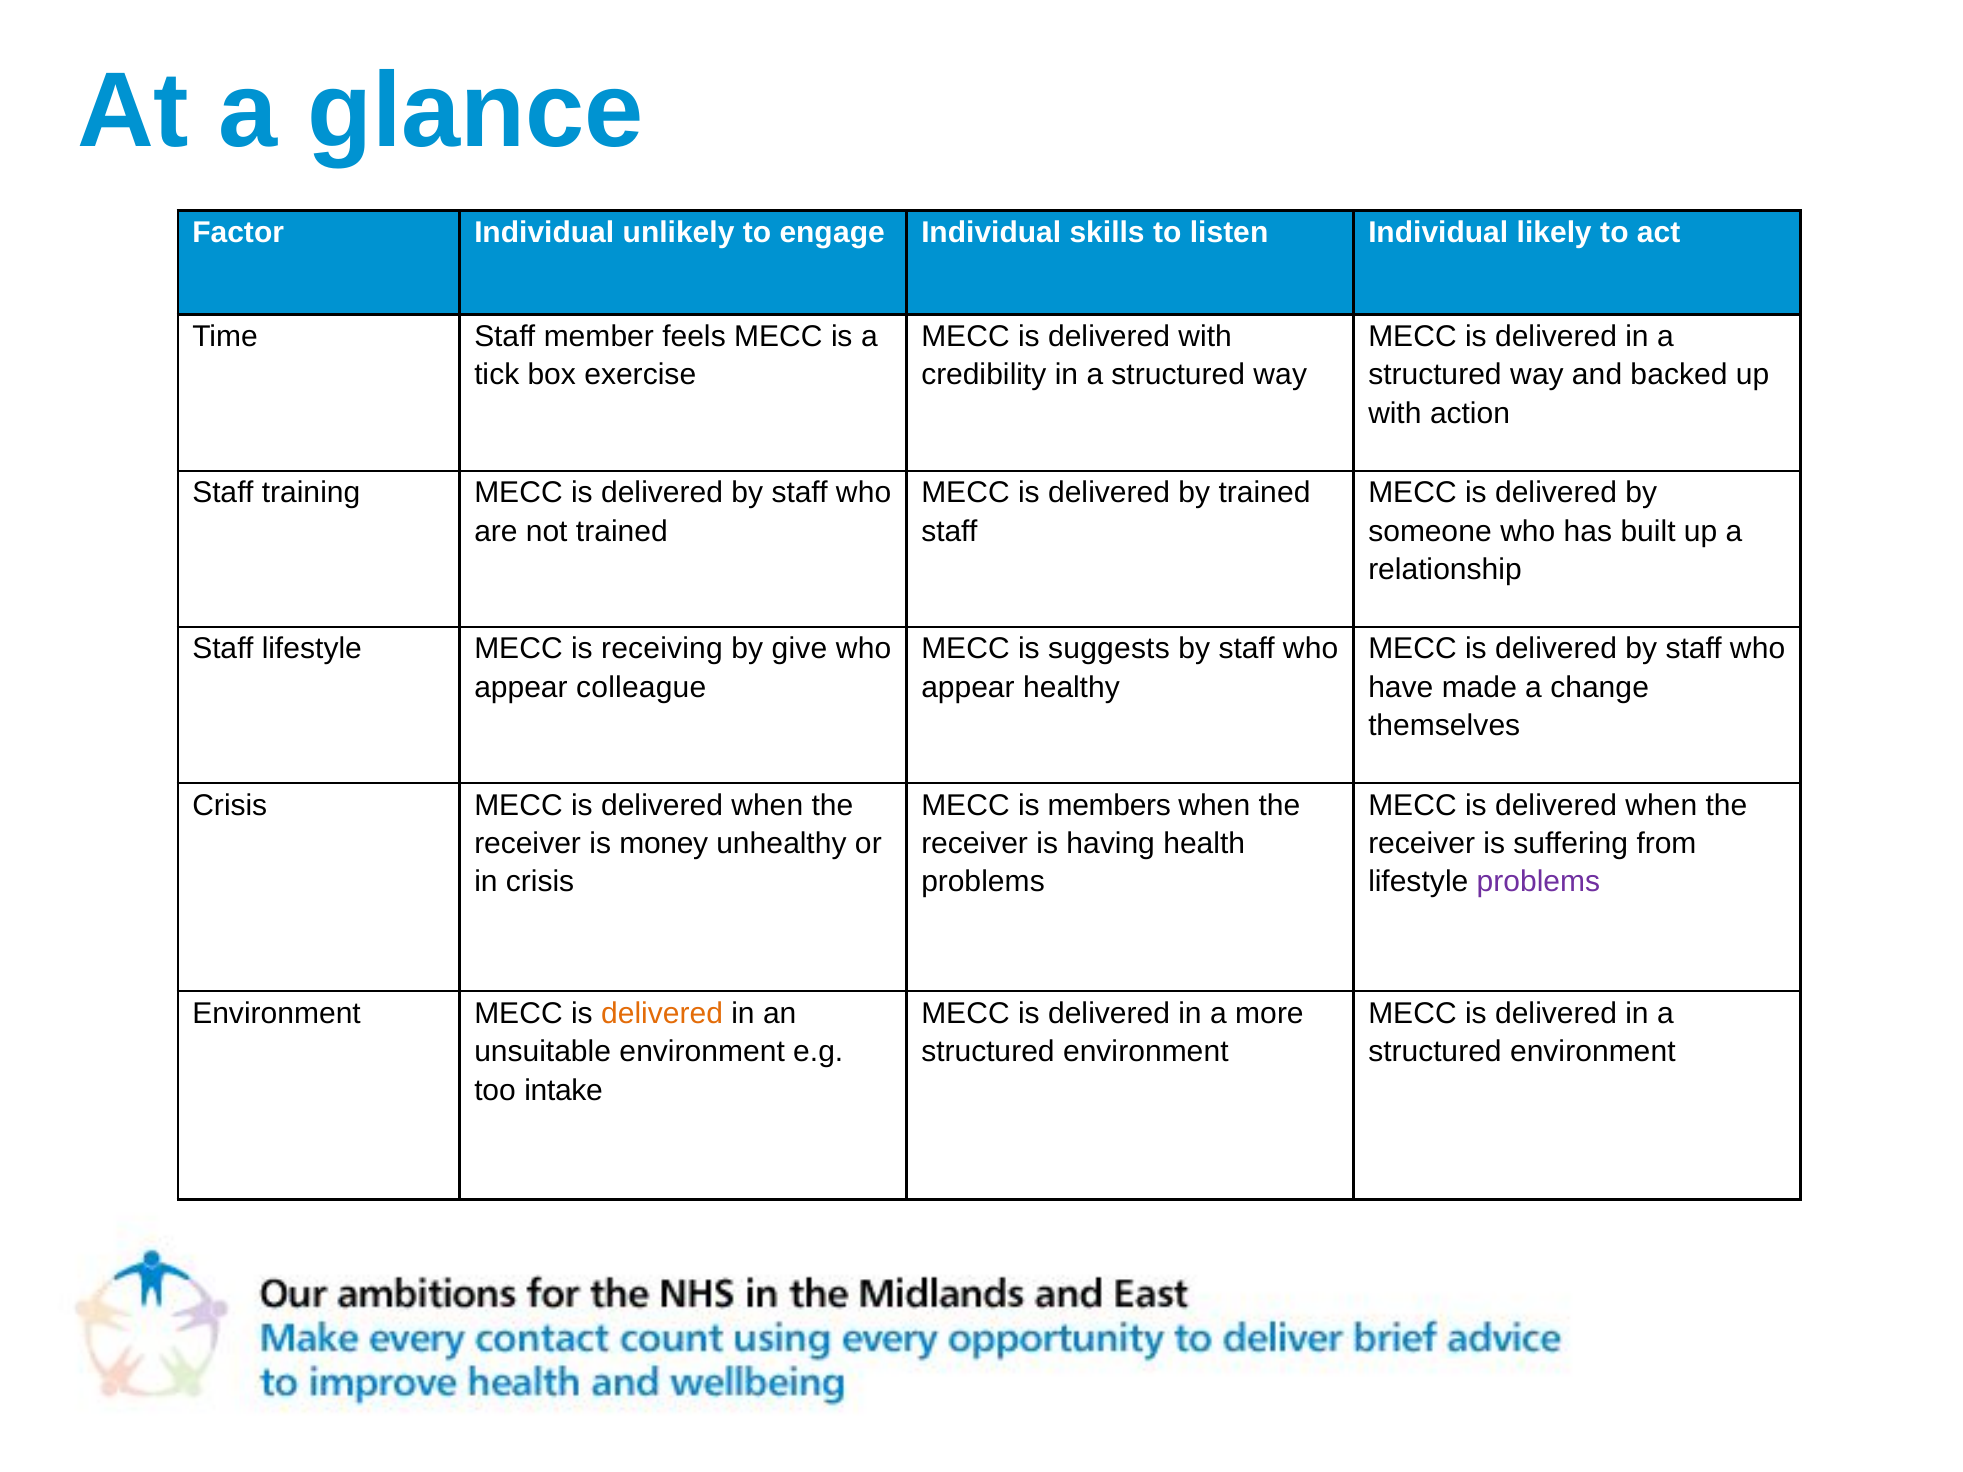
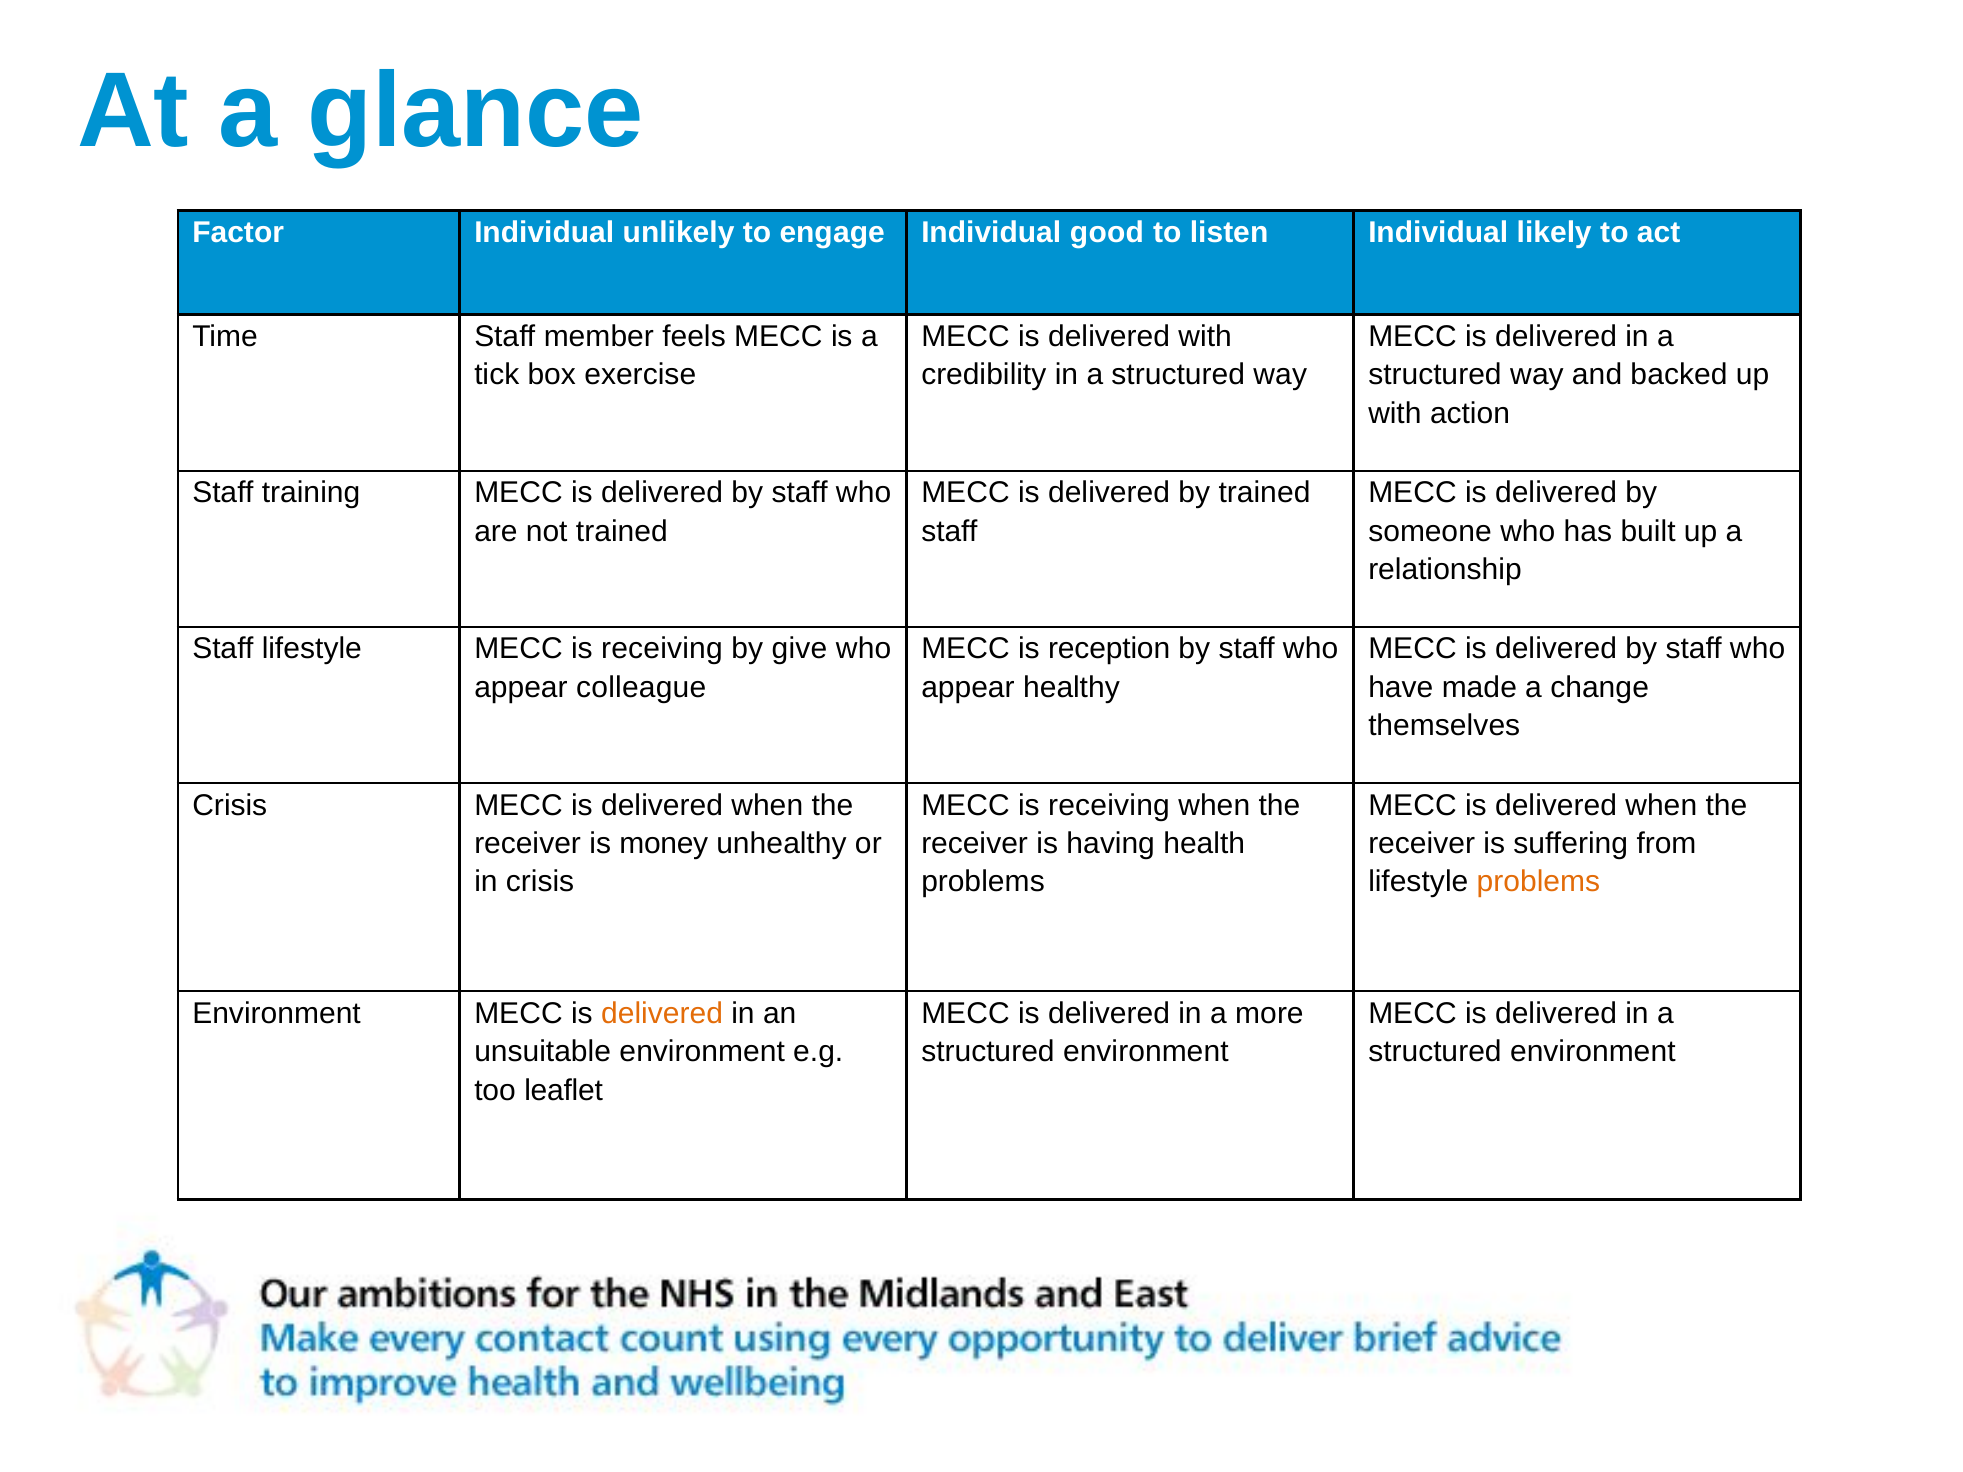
skills: skills -> good
suggests: suggests -> reception
members at (1109, 805): members -> receiving
problems at (1538, 882) colour: purple -> orange
intake: intake -> leaflet
